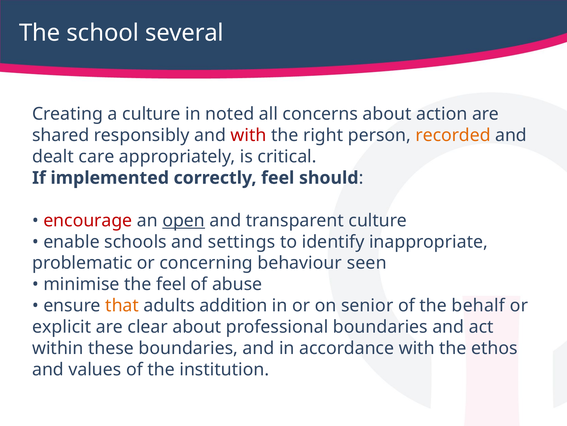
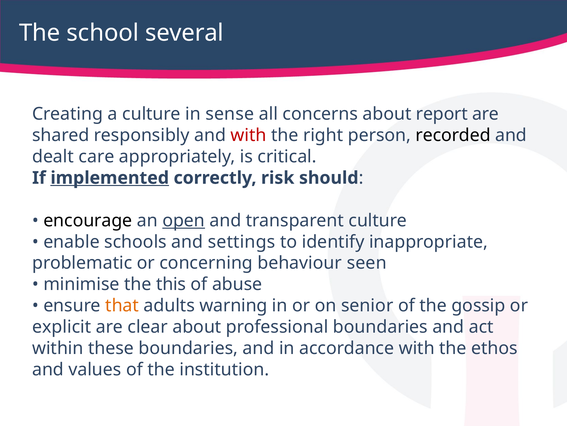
noted: noted -> sense
action: action -> report
recorded colour: orange -> black
implemented underline: none -> present
correctly feel: feel -> risk
encourage colour: red -> black
the feel: feel -> this
addition: addition -> warning
behalf: behalf -> gossip
